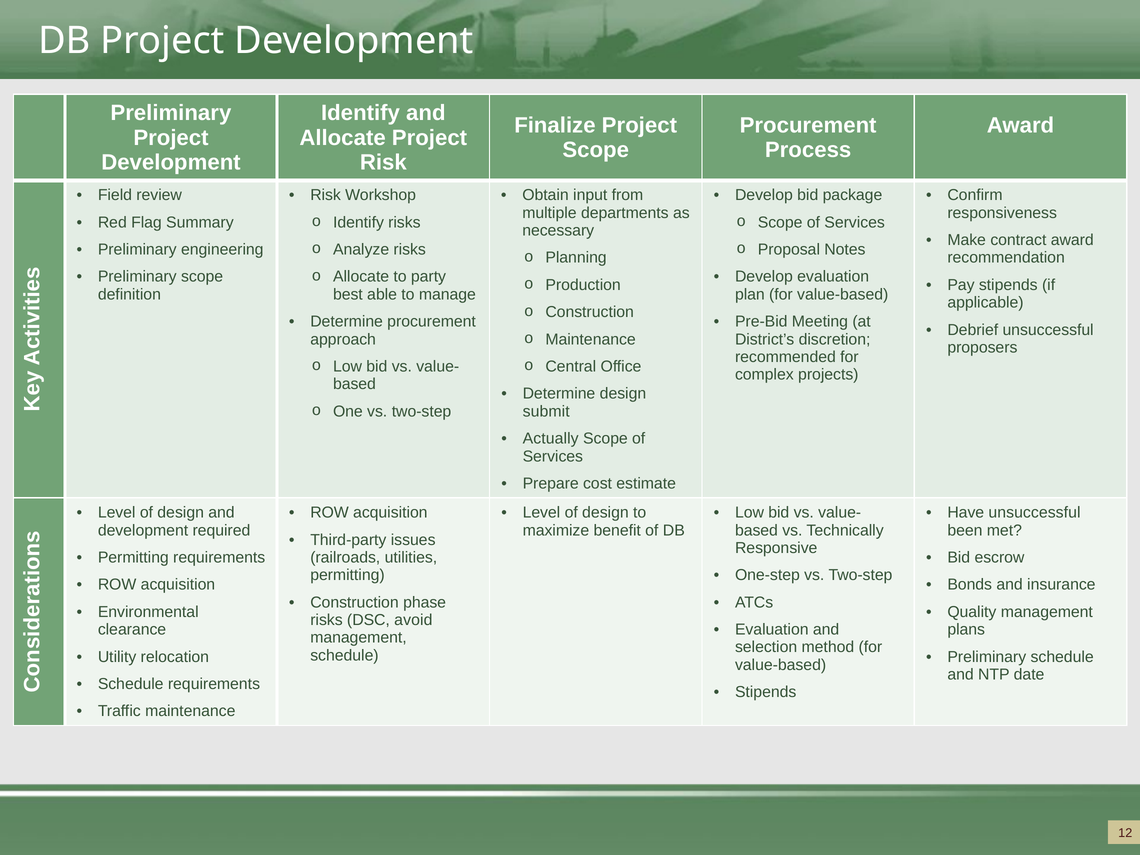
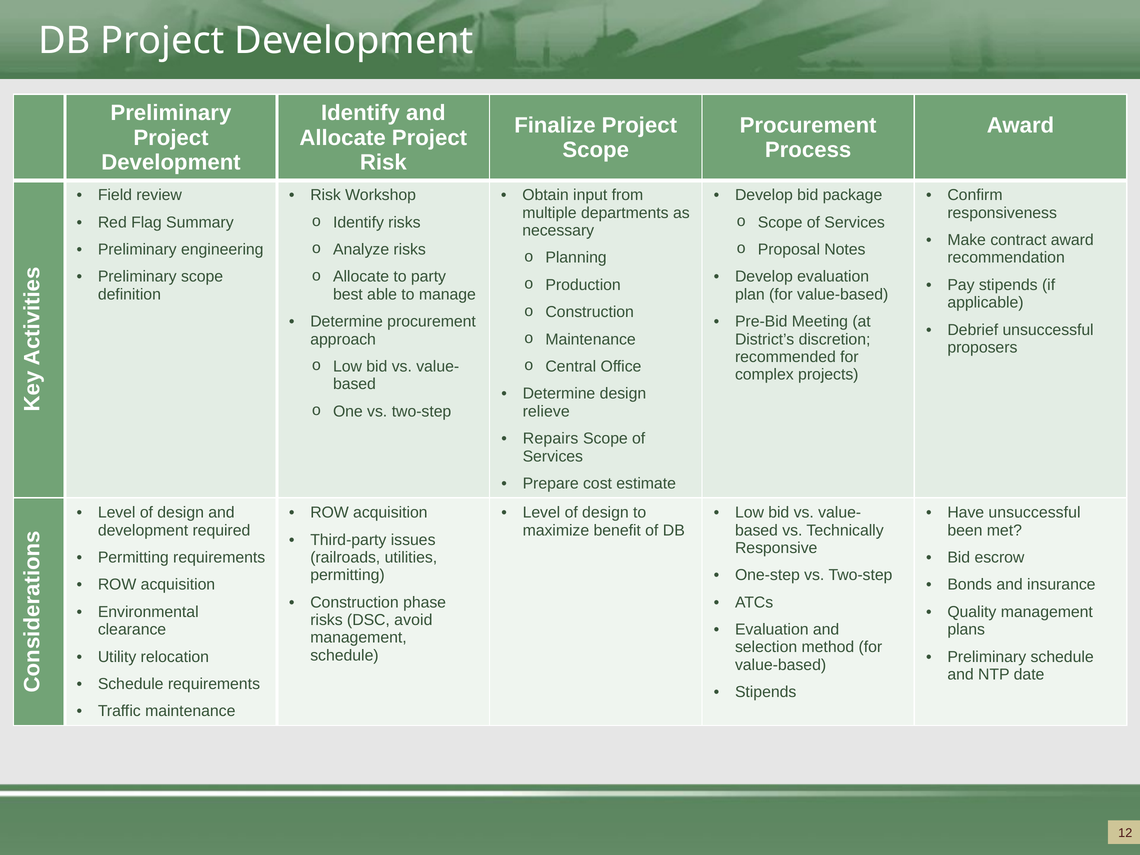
submit: submit -> relieve
Actually: Actually -> Repairs
